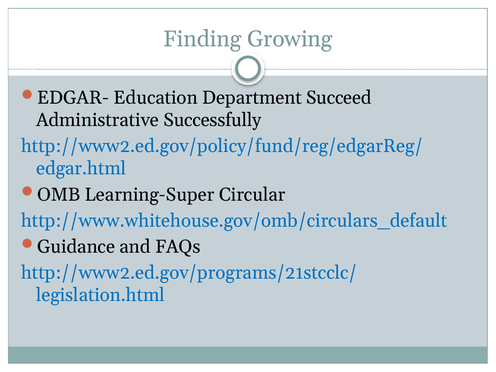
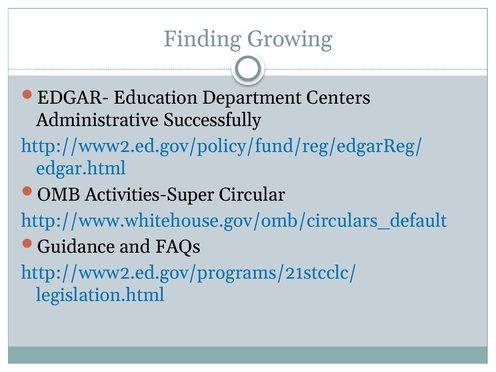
Succeed: Succeed -> Centers
Learning-Super: Learning-Super -> Activities-Super
